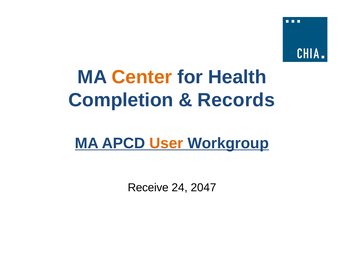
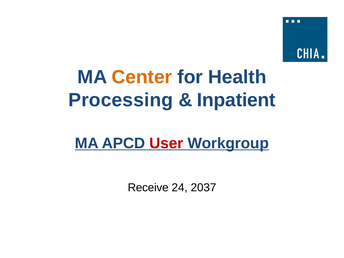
Completion: Completion -> Processing
Records: Records -> Inpatient
User colour: orange -> red
2047: 2047 -> 2037
